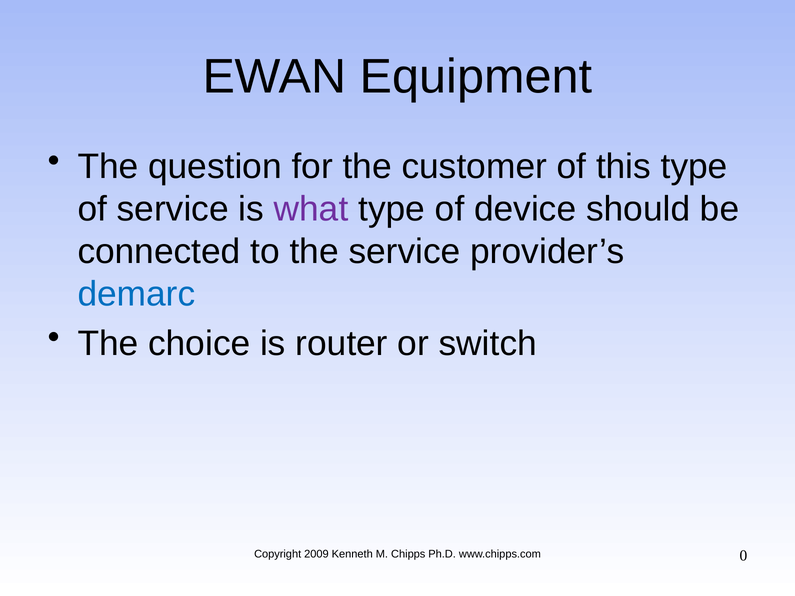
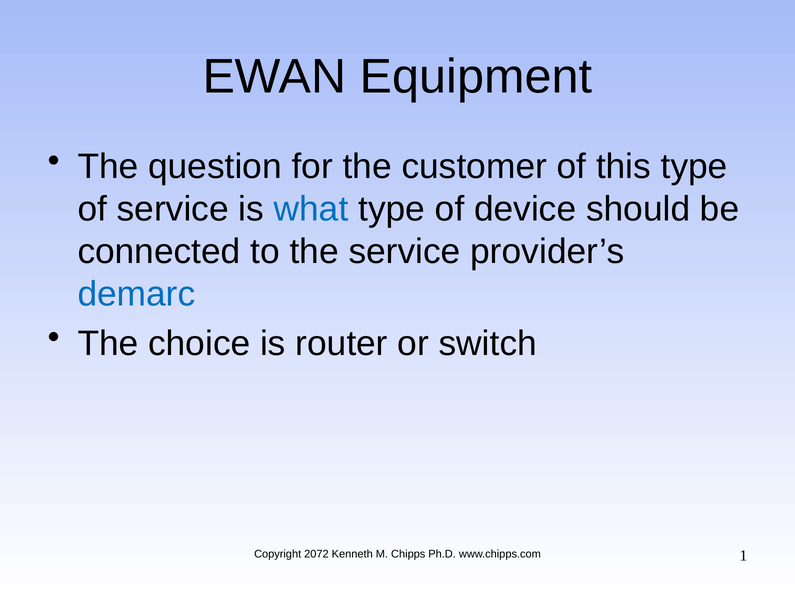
what colour: purple -> blue
2009: 2009 -> 2072
0: 0 -> 1
